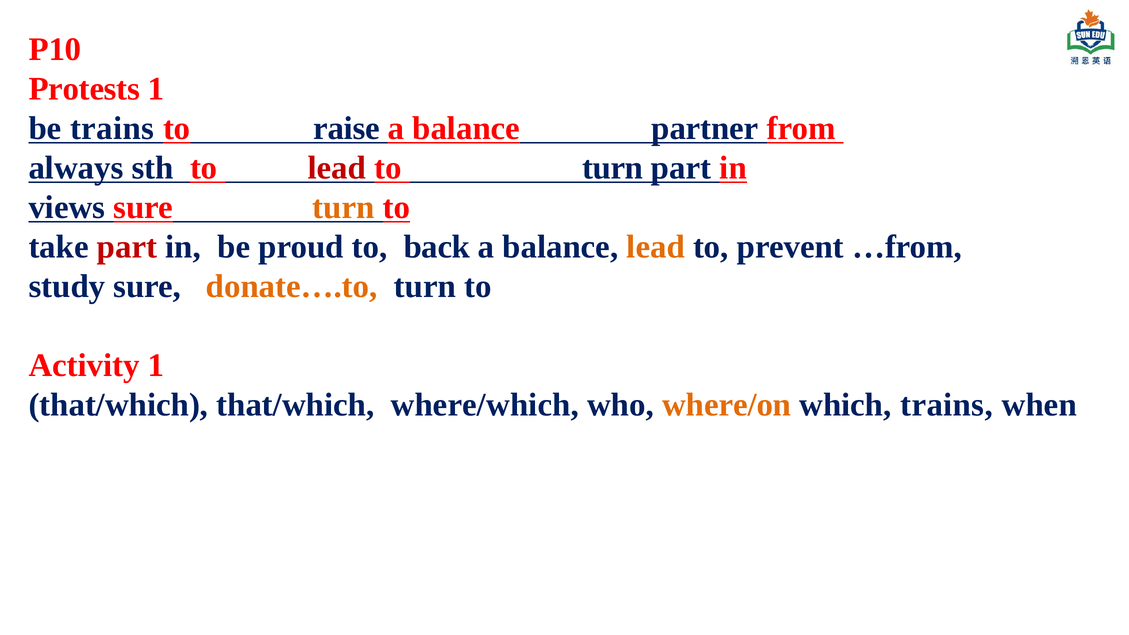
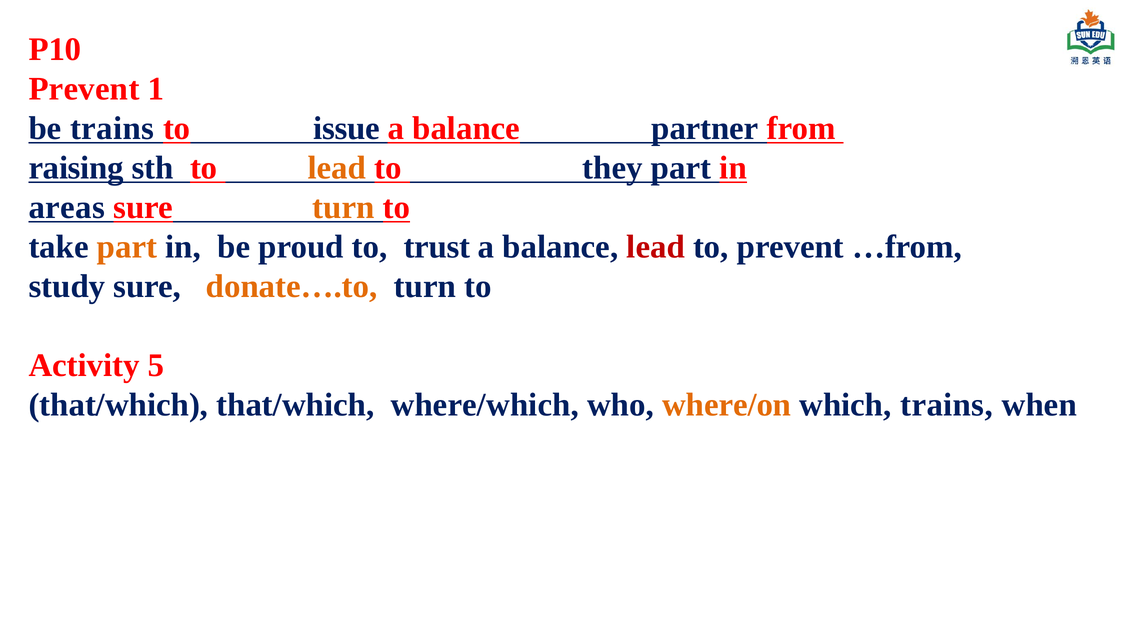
Protests at (84, 89): Protests -> Prevent
raise: raise -> issue
always: always -> raising
lead at (337, 168) colour: red -> orange
to turn: turn -> they
views: views -> areas
part at (127, 247) colour: red -> orange
back: back -> trust
lead at (656, 247) colour: orange -> red
Activity 1: 1 -> 5
